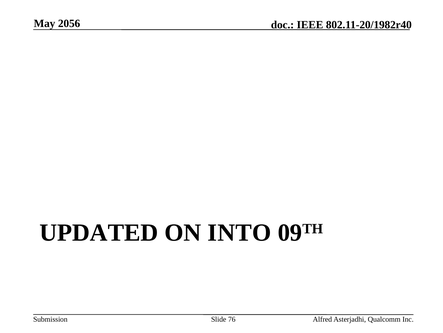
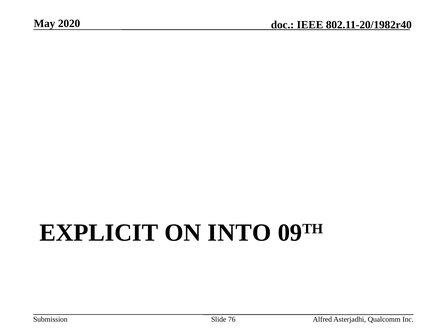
2056: 2056 -> 2020
UPDATED: UPDATED -> EXPLICIT
